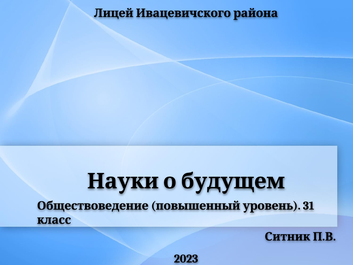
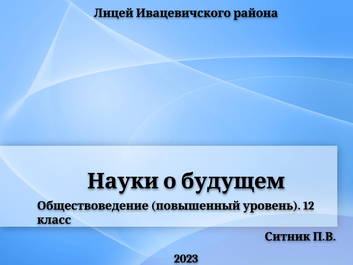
31: 31 -> 12
